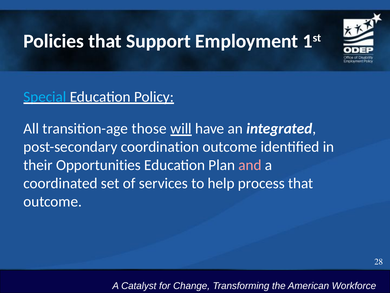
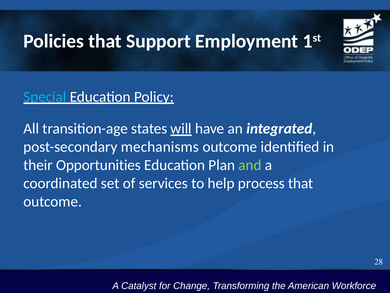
those: those -> states
coordination: coordination -> mechanisms
and colour: pink -> light green
